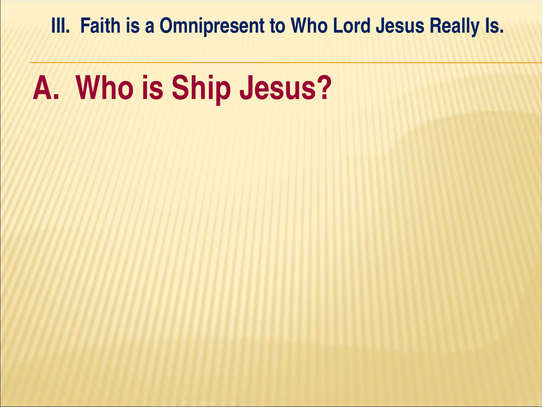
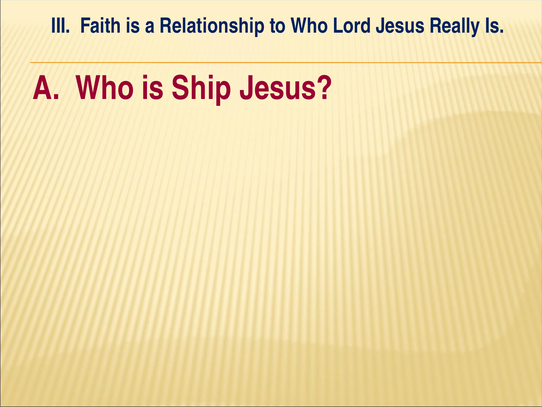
Omnipresent: Omnipresent -> Relationship
